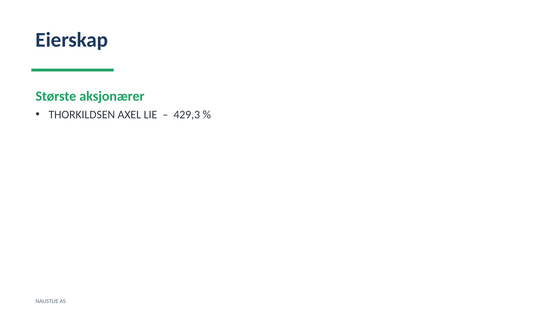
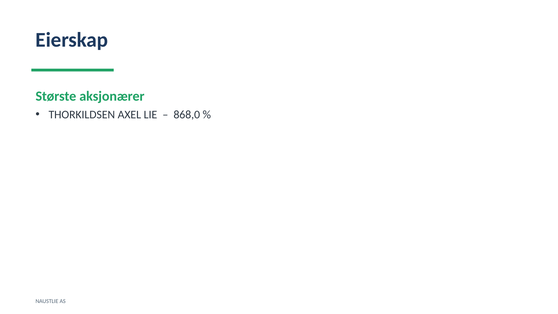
429,3: 429,3 -> 868,0
